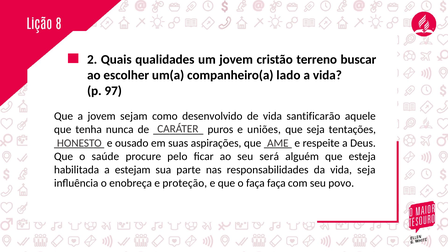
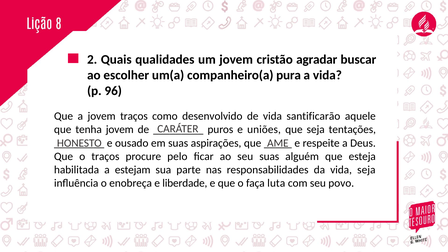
terreno: terreno -> agradar
lado: lado -> pura
97: 97 -> 96
jovem sejam: sejam -> traços
tenha nunca: nunca -> jovem
o saúde: saúde -> traços
seu será: será -> suas
proteção: proteção -> liberdade
faça faça: faça -> luta
